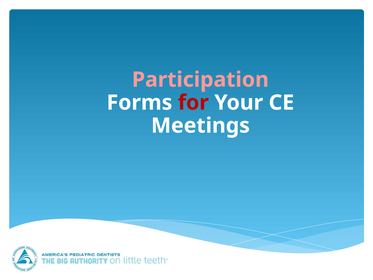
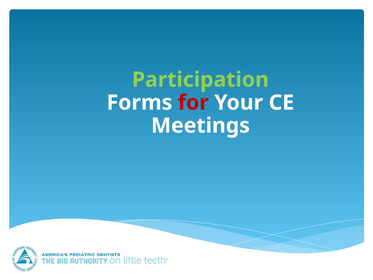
Participation colour: pink -> light green
